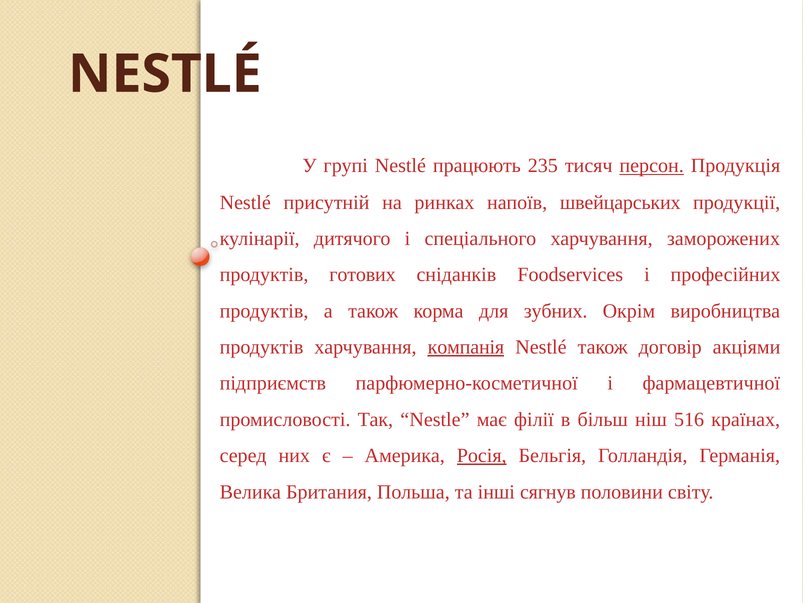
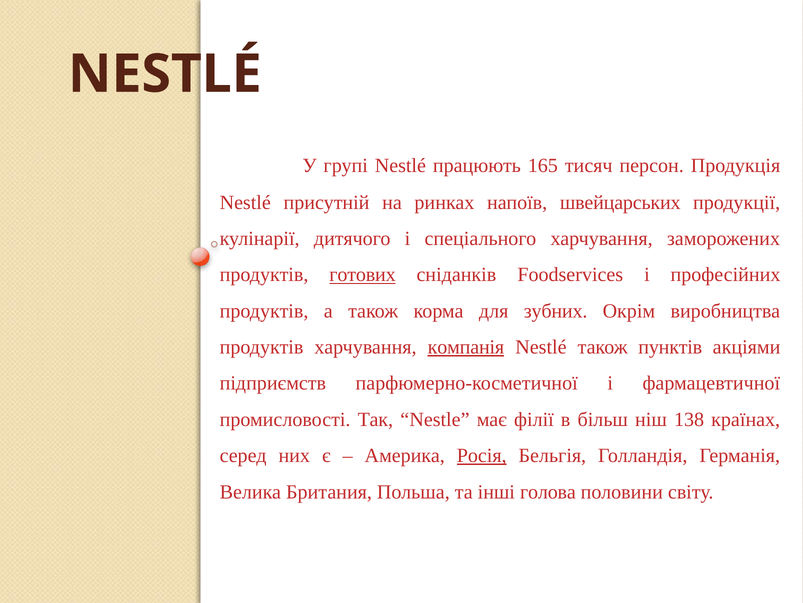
235: 235 -> 165
персон underline: present -> none
готових underline: none -> present
договір: договір -> пунктів
516: 516 -> 138
сягнув: сягнув -> голова
